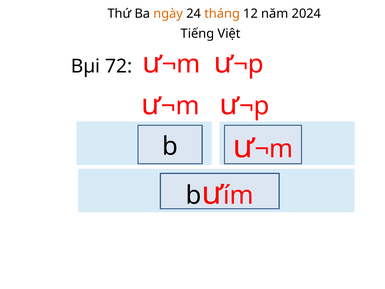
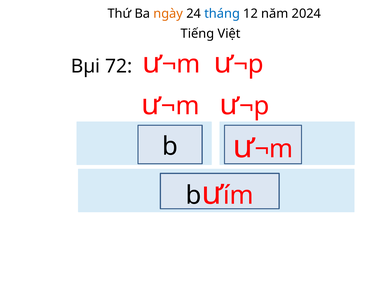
tháng colour: orange -> blue
